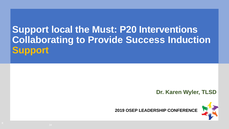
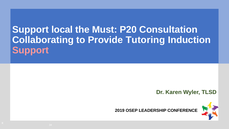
Interventions: Interventions -> Consultation
Success: Success -> Tutoring
Support at (31, 50) colour: yellow -> pink
